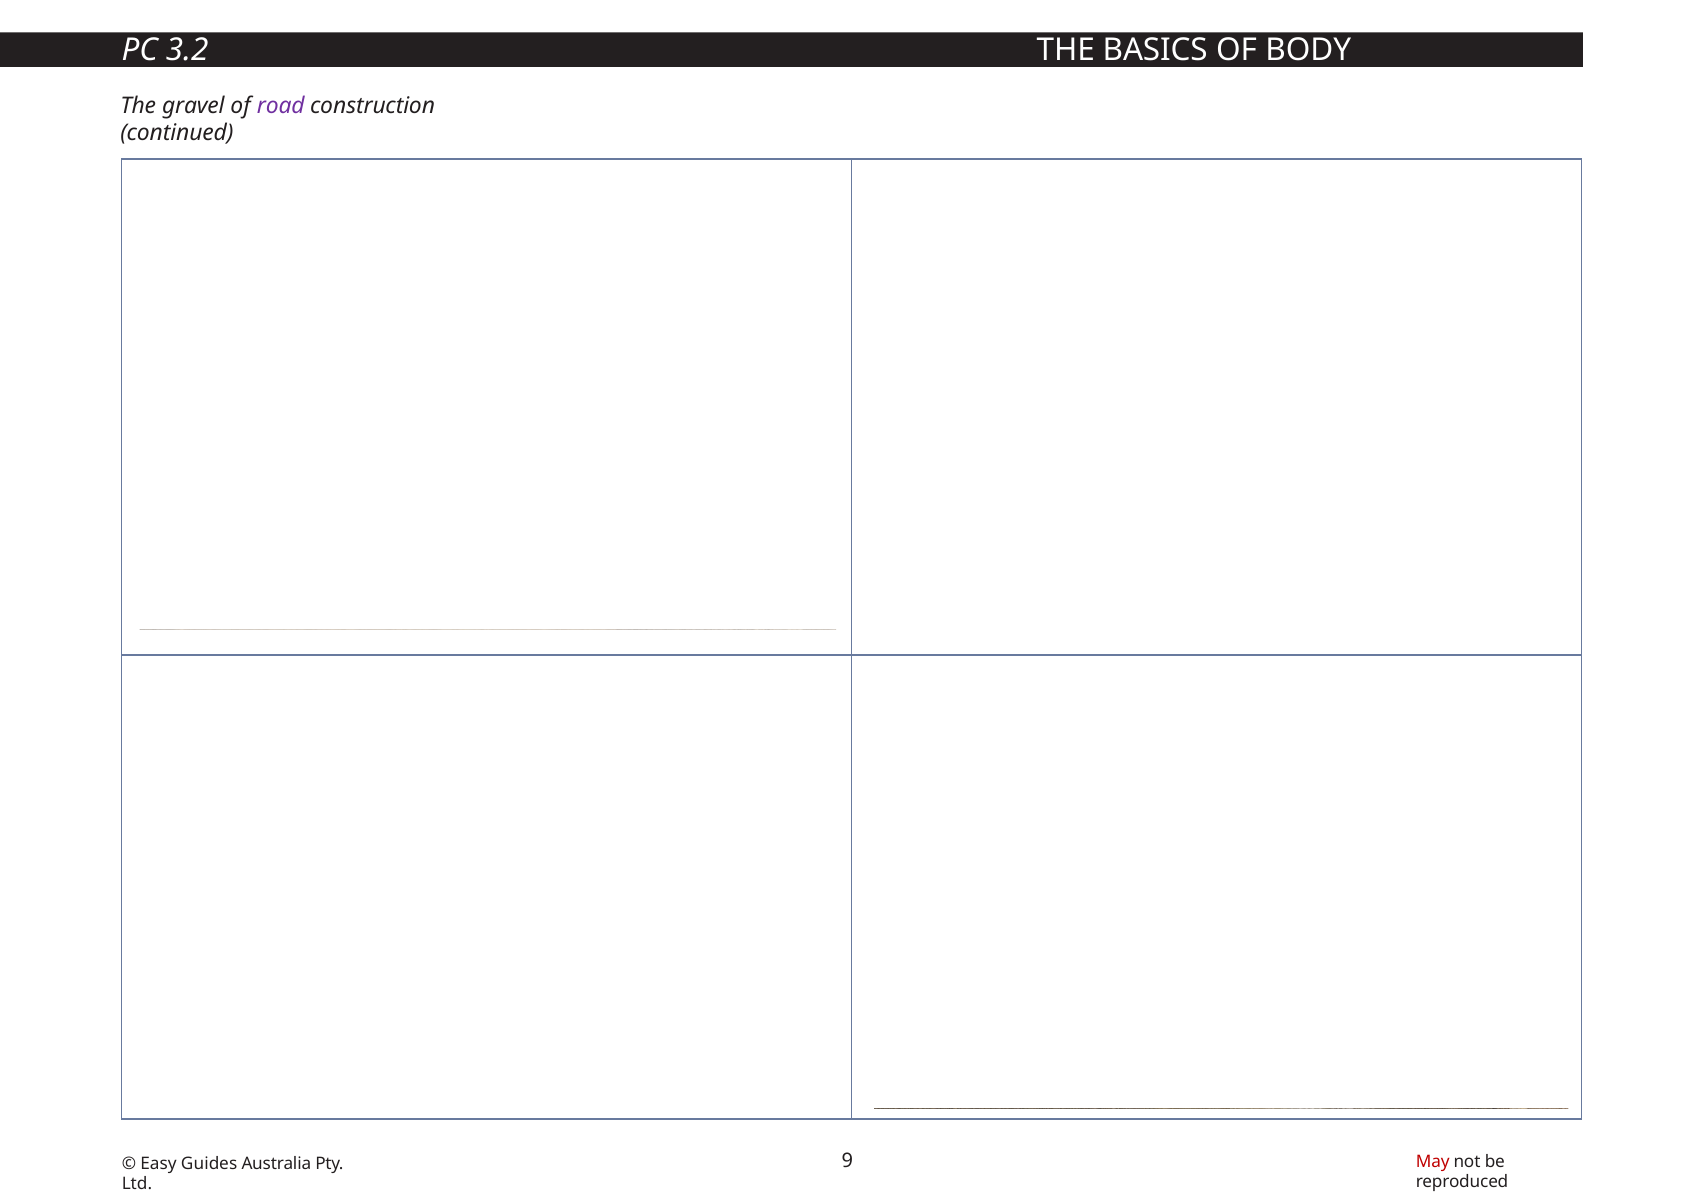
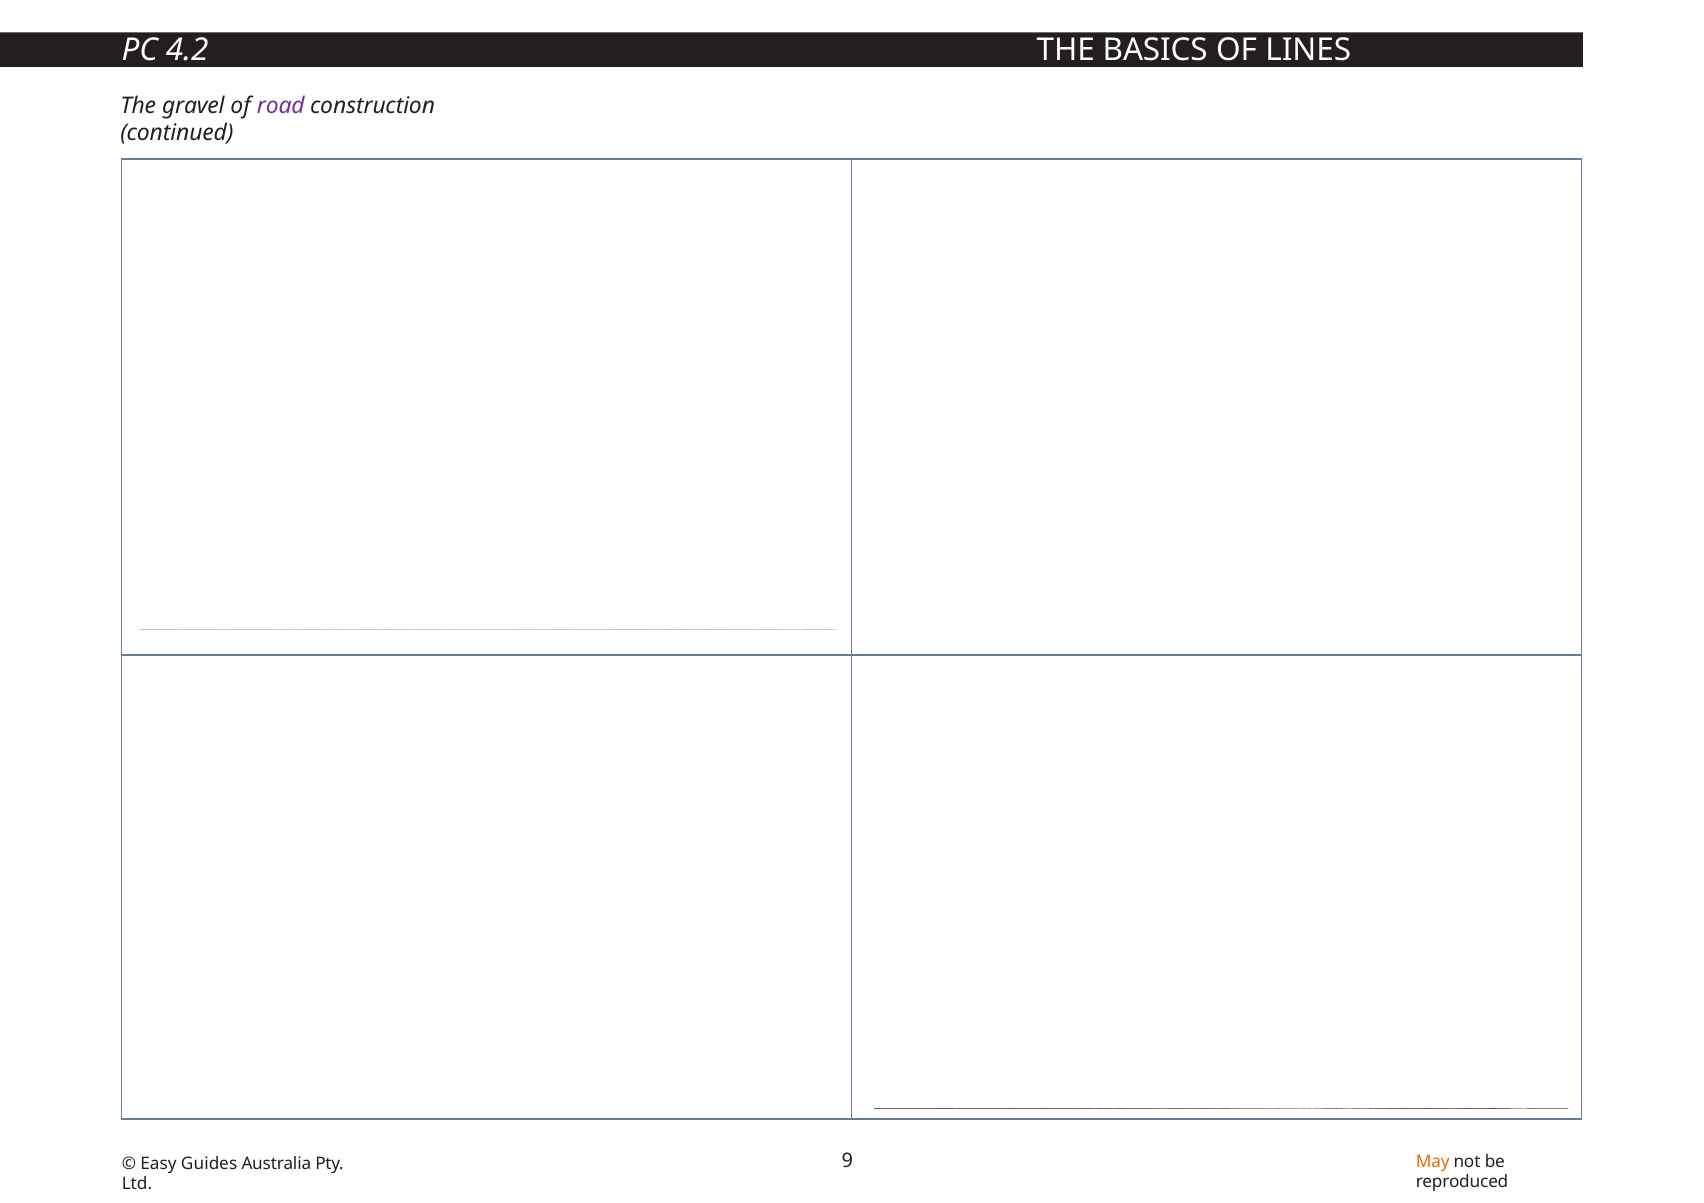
3.2: 3.2 -> 4.2
BODY: BODY -> LINES
May at (1433, 1162) colour: red -> orange
